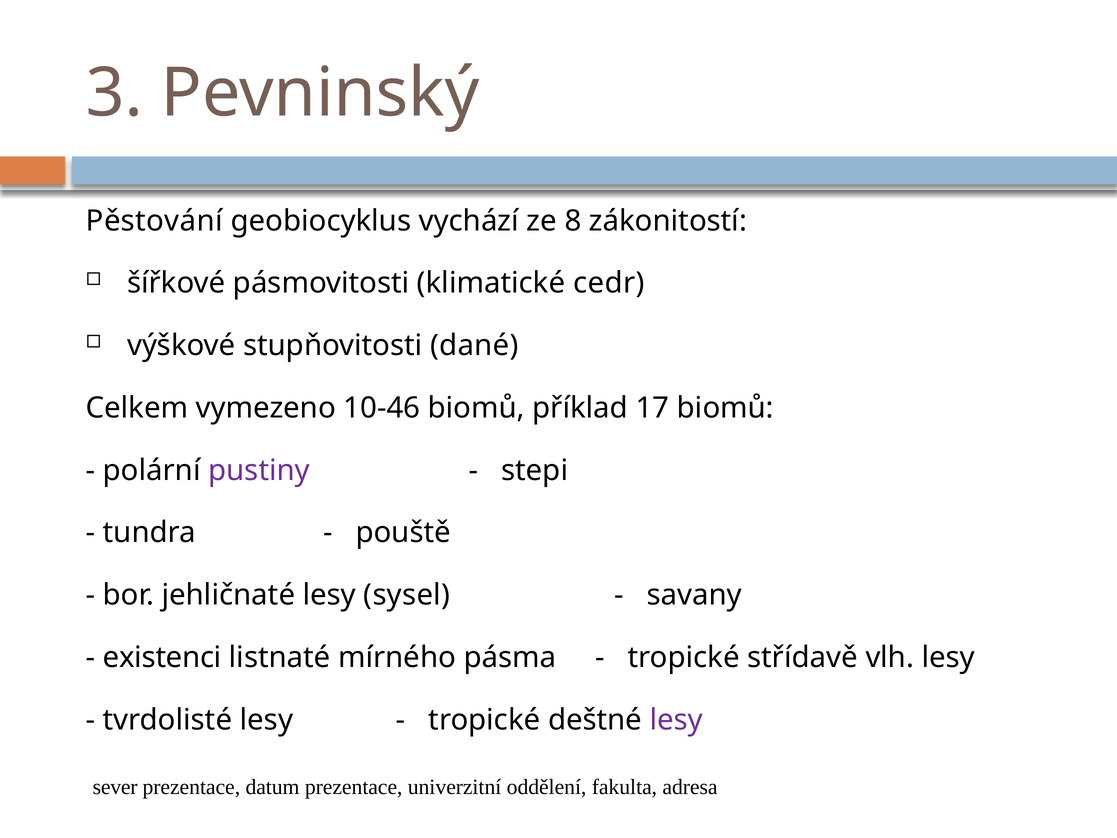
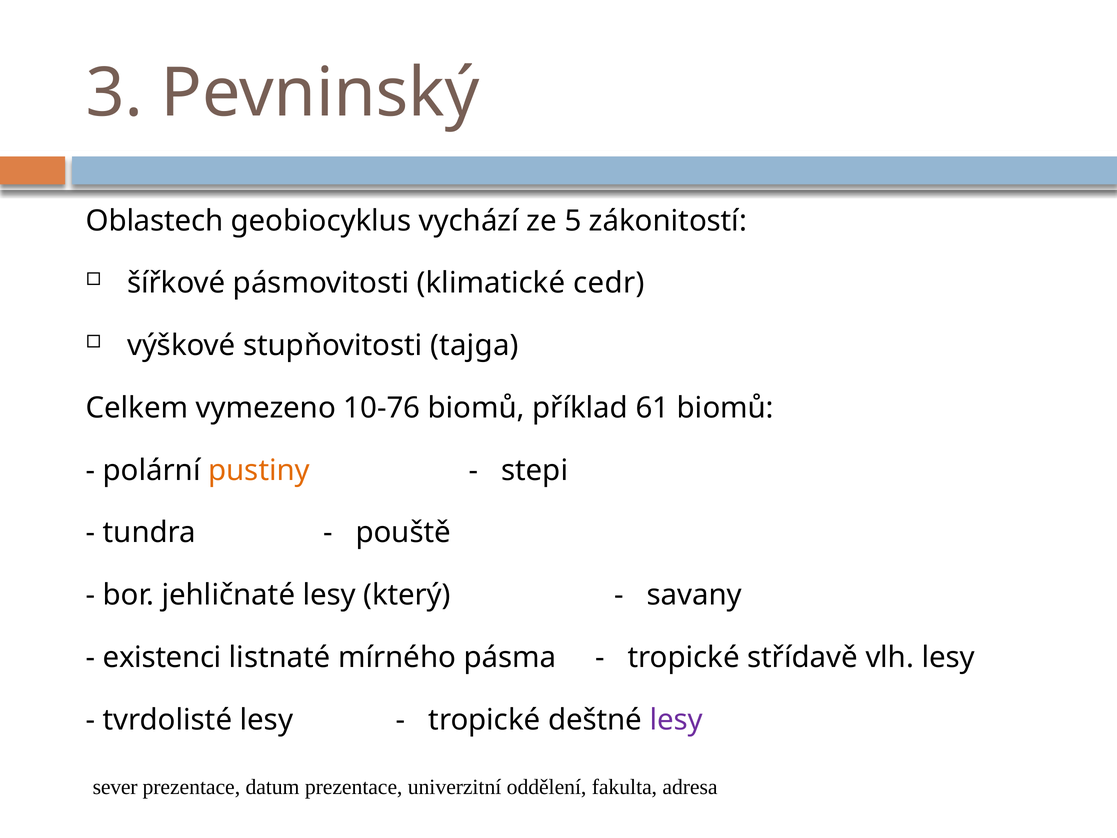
Pěstování: Pěstování -> Oblastech
8: 8 -> 5
dané: dané -> tajga
10-46: 10-46 -> 10-76
17: 17 -> 61
pustiny colour: purple -> orange
sysel: sysel -> který
